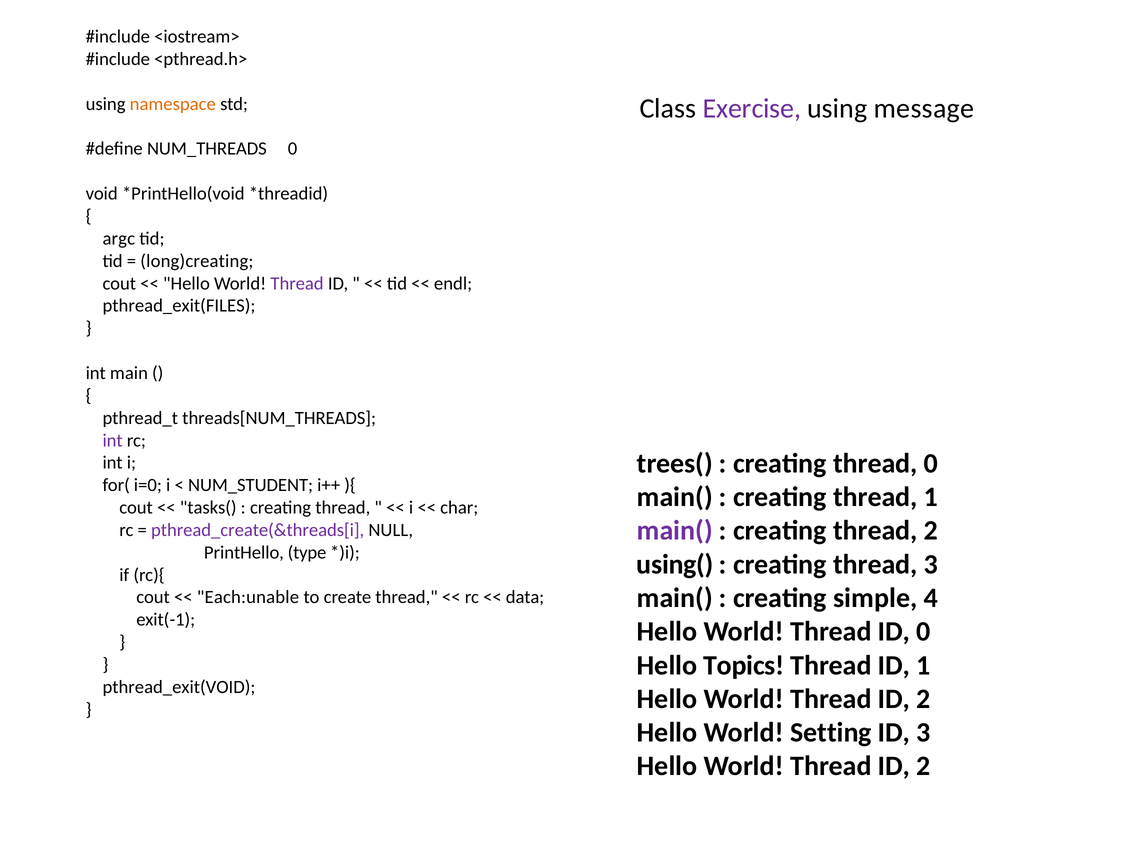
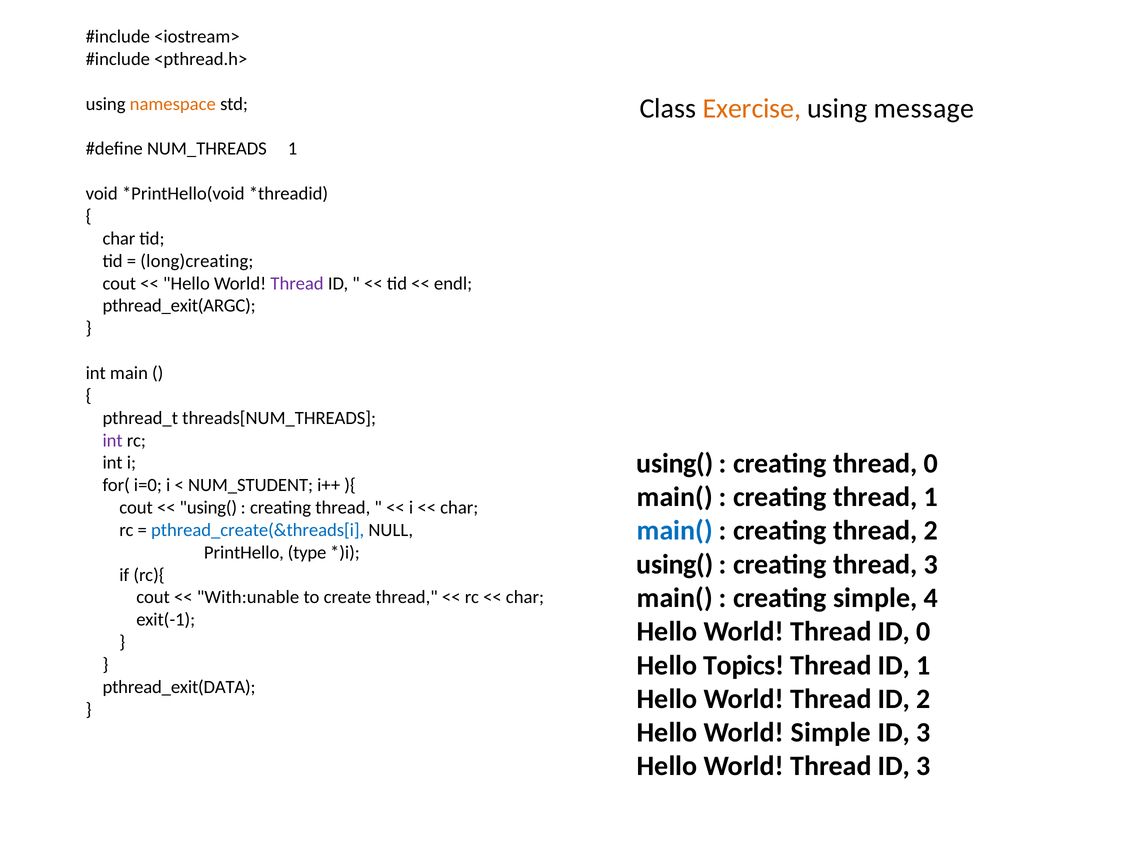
Exercise colour: purple -> orange
NUM_THREADS 0: 0 -> 1
argc at (119, 238): argc -> char
pthread_exit(FILES: pthread_exit(FILES -> pthread_exit(ARGC
trees( at (675, 463): trees( -> using(
tasks( at (208, 507): tasks( -> using(
main( at (675, 531) colour: purple -> blue
pthread_create(&threads[i colour: purple -> blue
Each:unable: Each:unable -> With:unable
data at (525, 597): data -> char
pthread_exit(VOID: pthread_exit(VOID -> pthread_exit(DATA
World Setting: Setting -> Simple
2 at (923, 766): 2 -> 3
